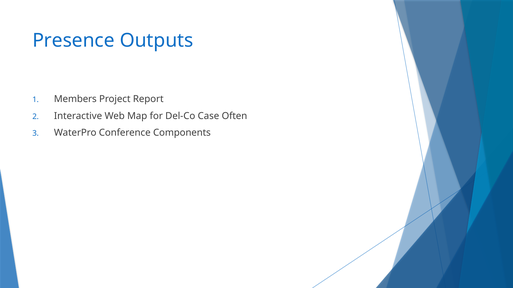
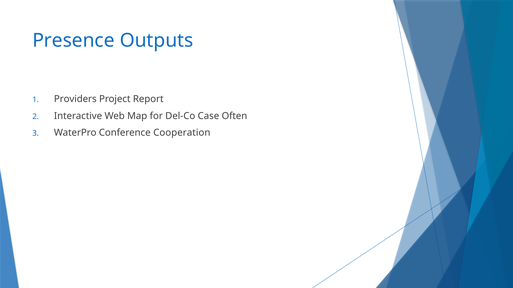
Members: Members -> Providers
Components: Components -> Cooperation
